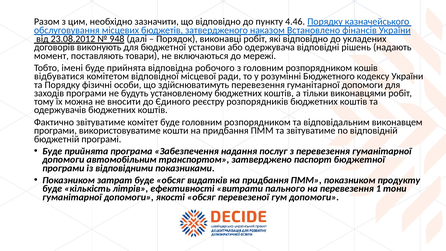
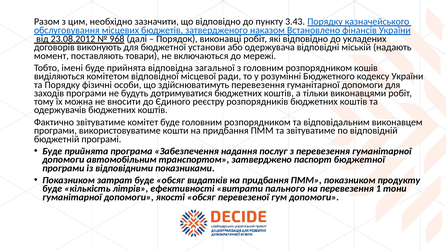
4.46: 4.46 -> 3.43
948: 948 -> 968
рішень: рішень -> міській
робочого: робочого -> загальної
відбуватися: відбуватися -> виділяються
установленому: установленому -> дотримуватися
